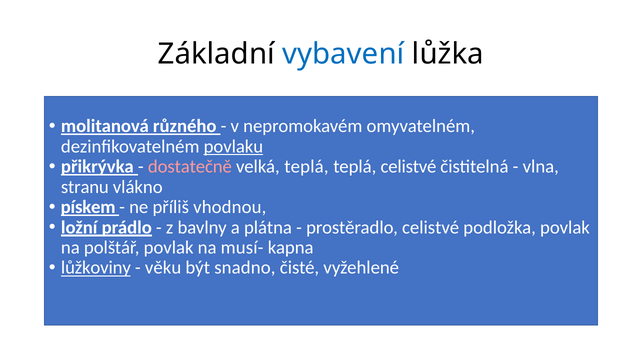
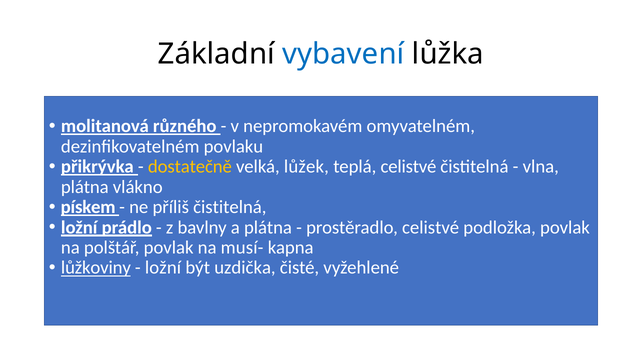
povlaku underline: present -> none
dostatečně colour: pink -> yellow
velká teplá: teplá -> lůžek
stranu at (85, 187): stranu -> plátna
příliš vhodnou: vhodnou -> čistitelná
věku at (163, 268): věku -> ložní
snadno: snadno -> uzdička
